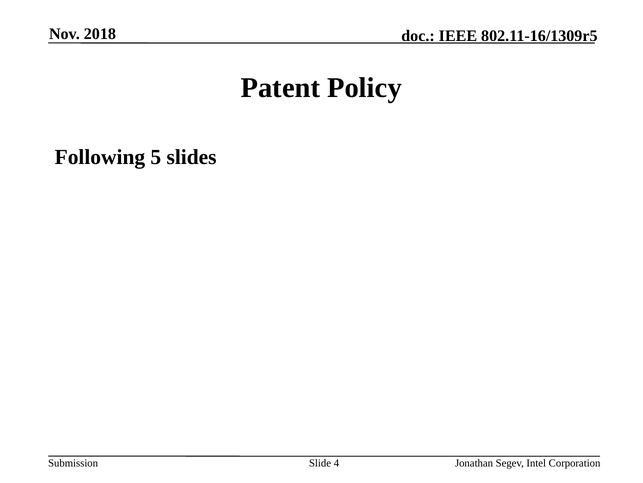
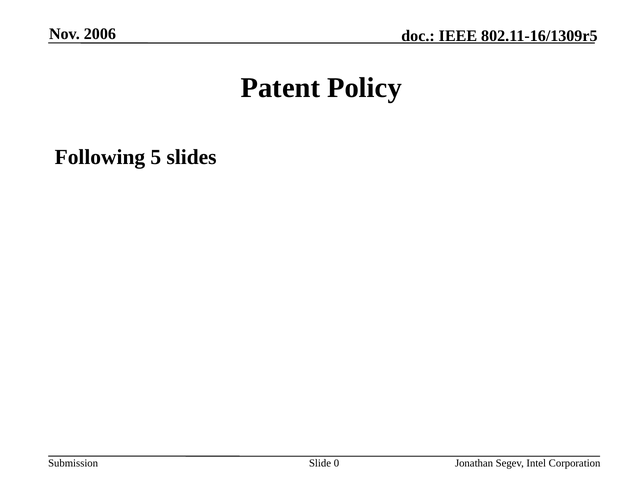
2018: 2018 -> 2006
4: 4 -> 0
